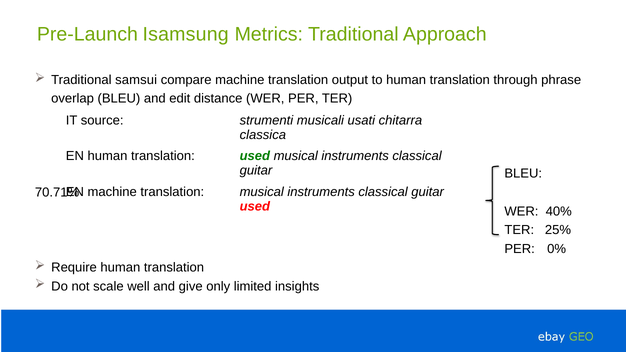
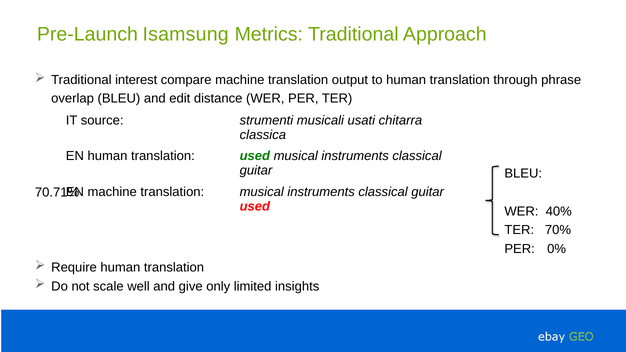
samsui: samsui -> interest
25%: 25% -> 70%
